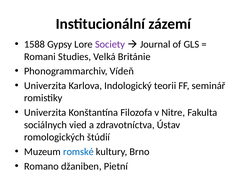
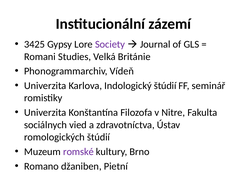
1588: 1588 -> 3425
Indologický teorii: teorii -> štúdií
romské colour: blue -> purple
